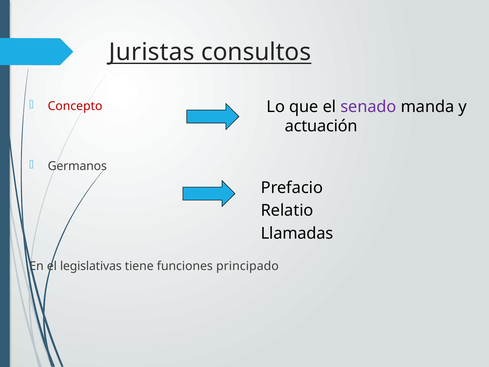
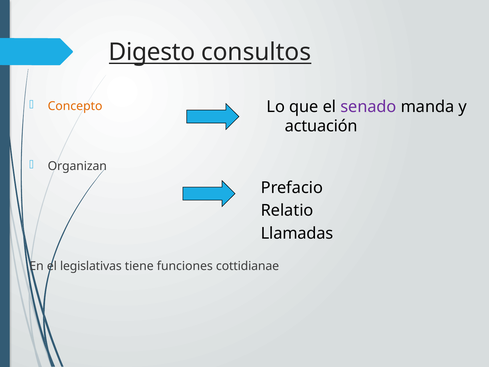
Juristas: Juristas -> Digesto
Concepto colour: red -> orange
Germanos: Germanos -> Organizan
principado: principado -> cottidianae
